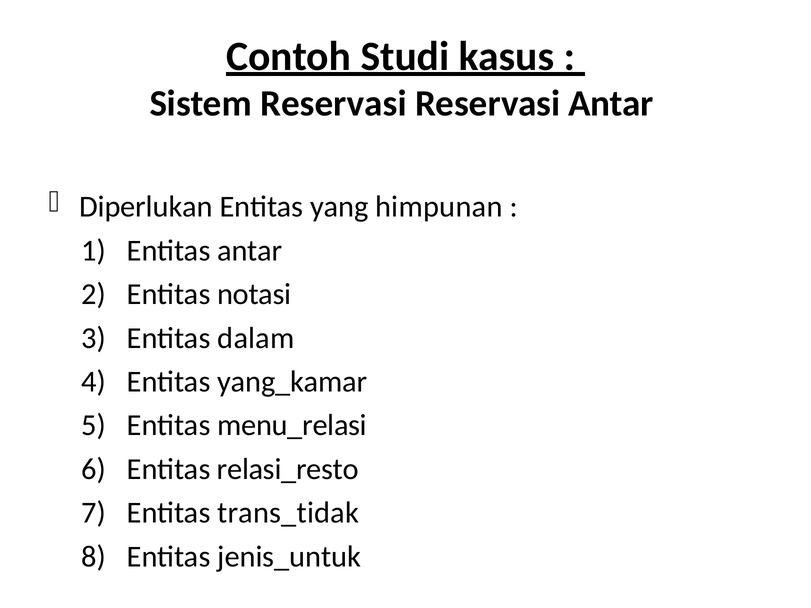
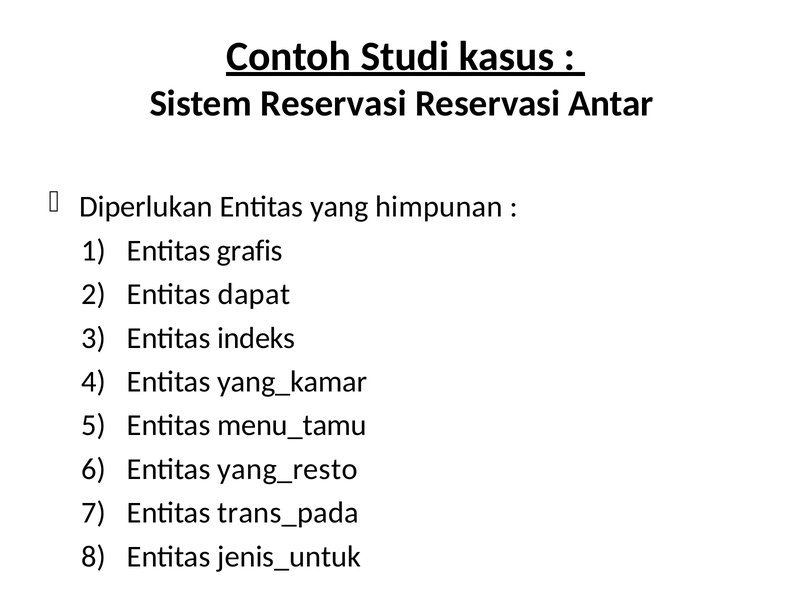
Entitas antar: antar -> grafis
notasi: notasi -> dapat
dalam: dalam -> indeks
menu_relasi: menu_relasi -> menu_tamu
relasi_resto: relasi_resto -> yang_resto
trans_tidak: trans_tidak -> trans_pada
